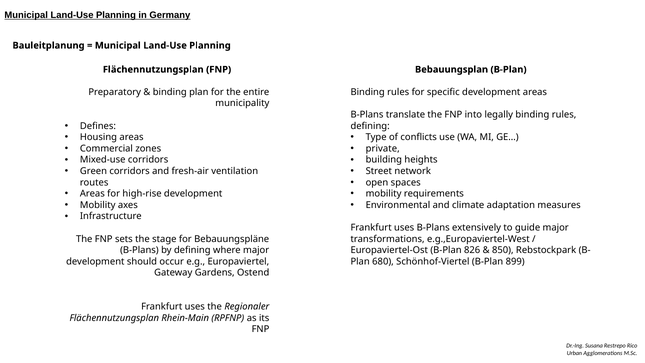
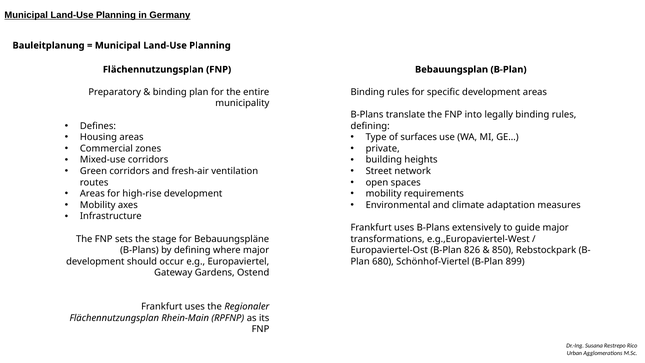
conflicts: conflicts -> surfaces
